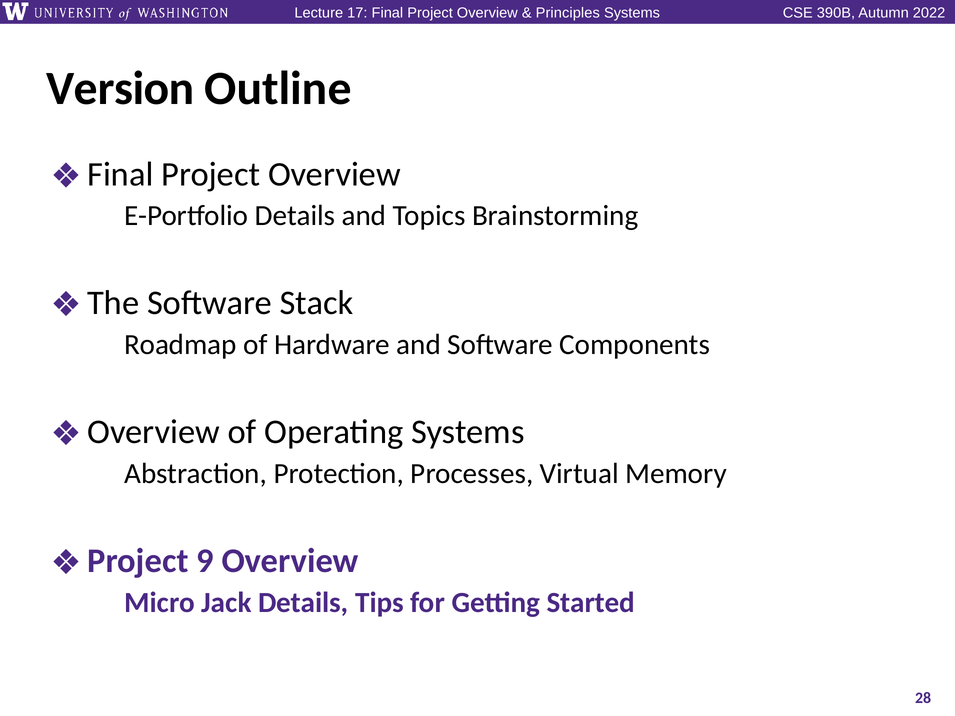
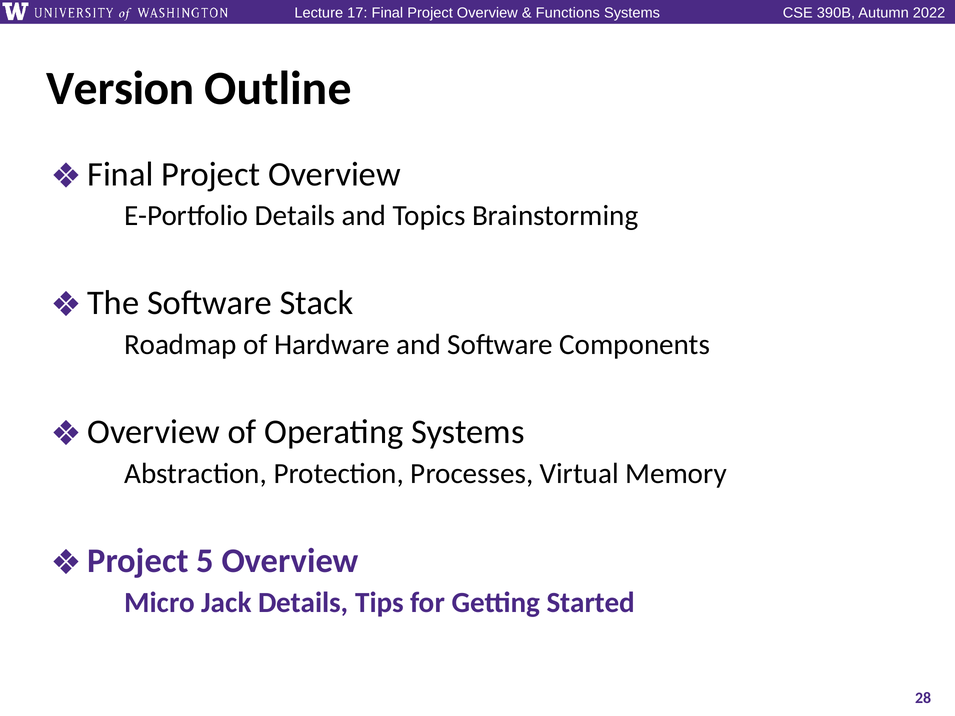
Principles: Principles -> Functions
9: 9 -> 5
